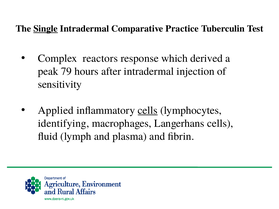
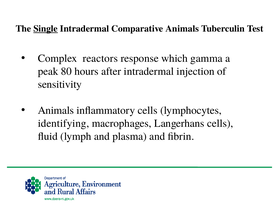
Comparative Practice: Practice -> Animals
derived: derived -> gamma
79: 79 -> 80
Applied at (56, 110): Applied -> Animals
cells at (148, 110) underline: present -> none
